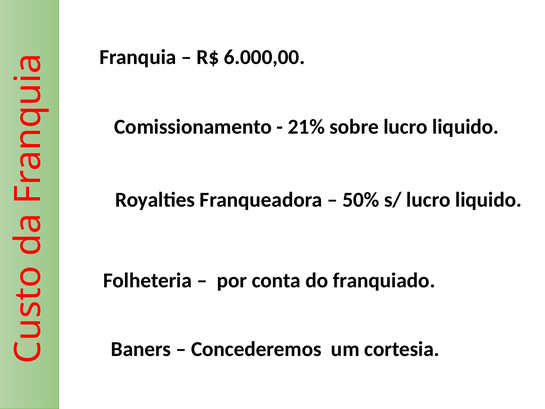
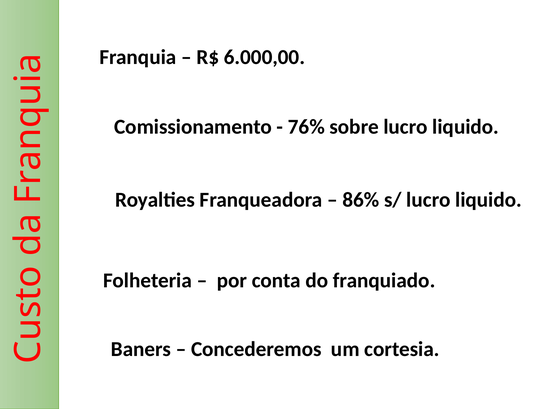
21%: 21% -> 76%
50%: 50% -> 86%
